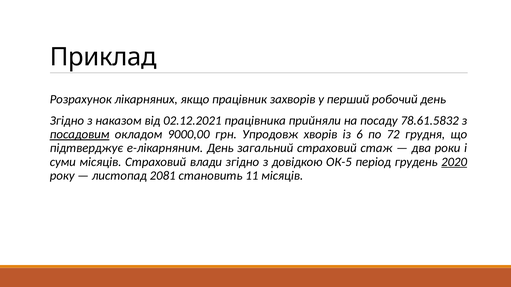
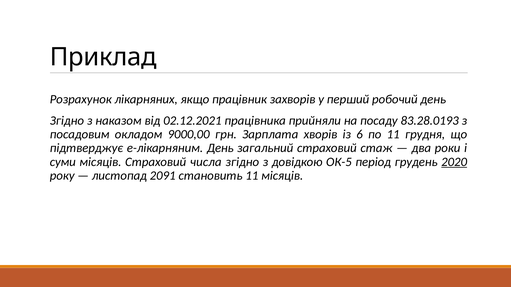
78.61.5832: 78.61.5832 -> 83.28.0193
посадовим underline: present -> none
Упродовж: Упродовж -> Зарплата
по 72: 72 -> 11
влади: влади -> числа
2081: 2081 -> 2091
